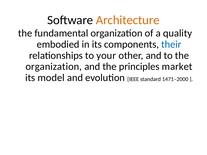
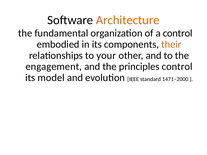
a quality: quality -> control
their colour: blue -> orange
organization at (54, 67): organization -> engagement
principles market: market -> control
